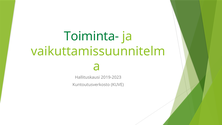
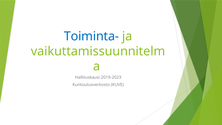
Toiminta- colour: green -> blue
